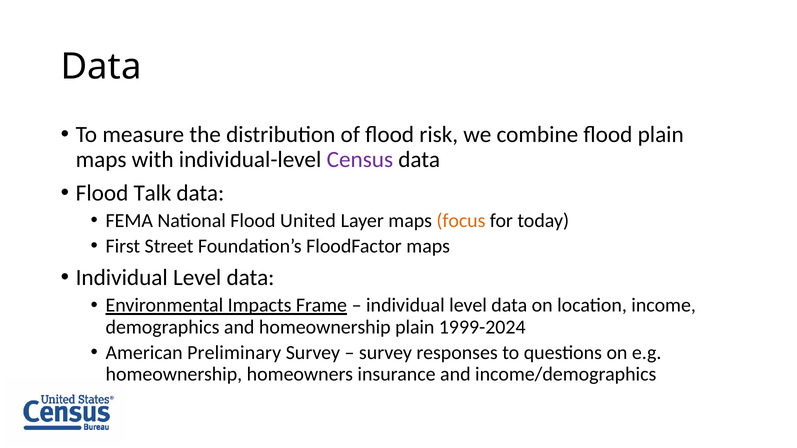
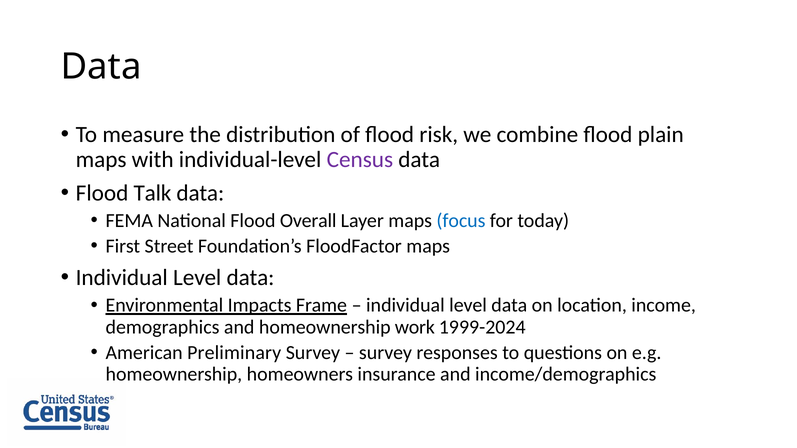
United: United -> Overall
focus colour: orange -> blue
homeownership plain: plain -> work
